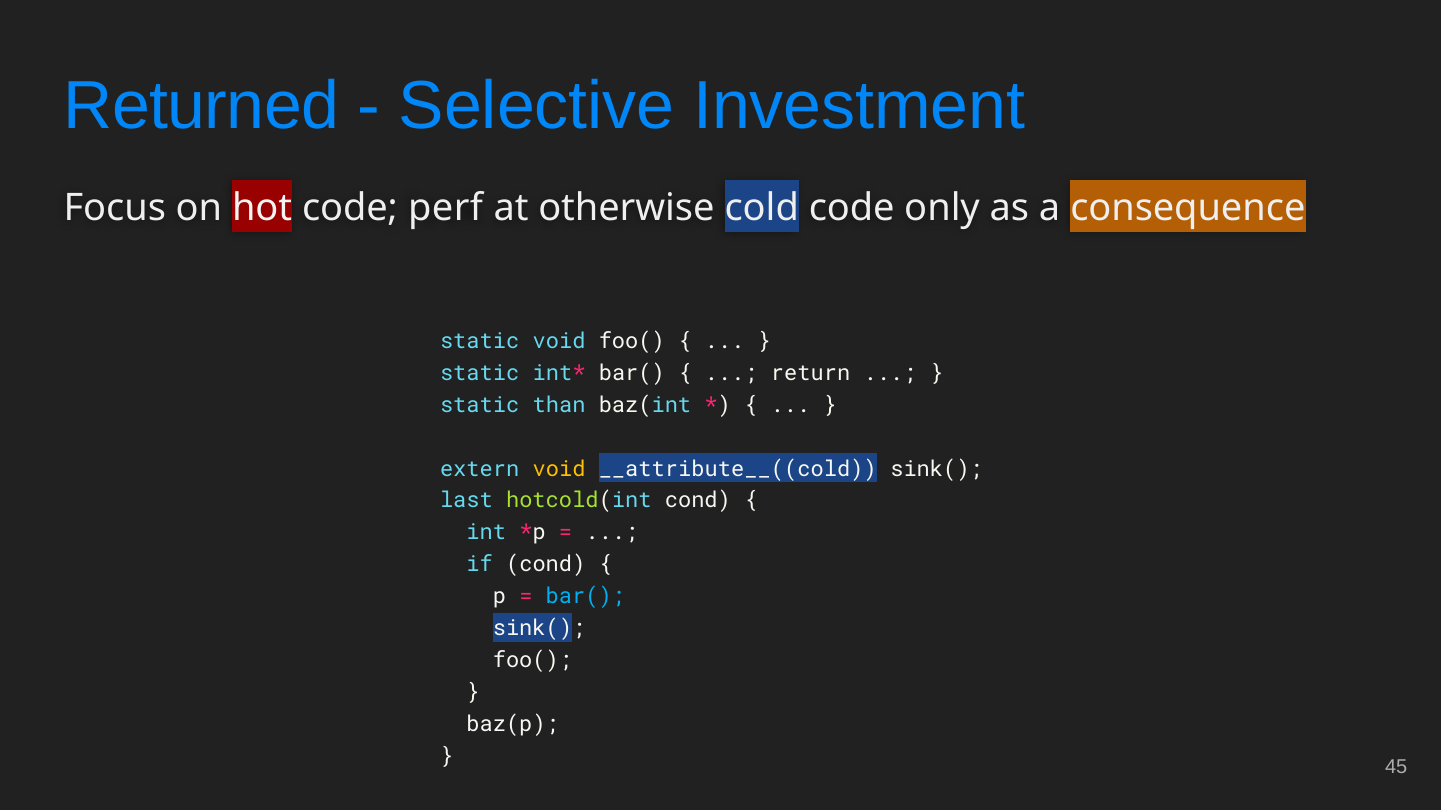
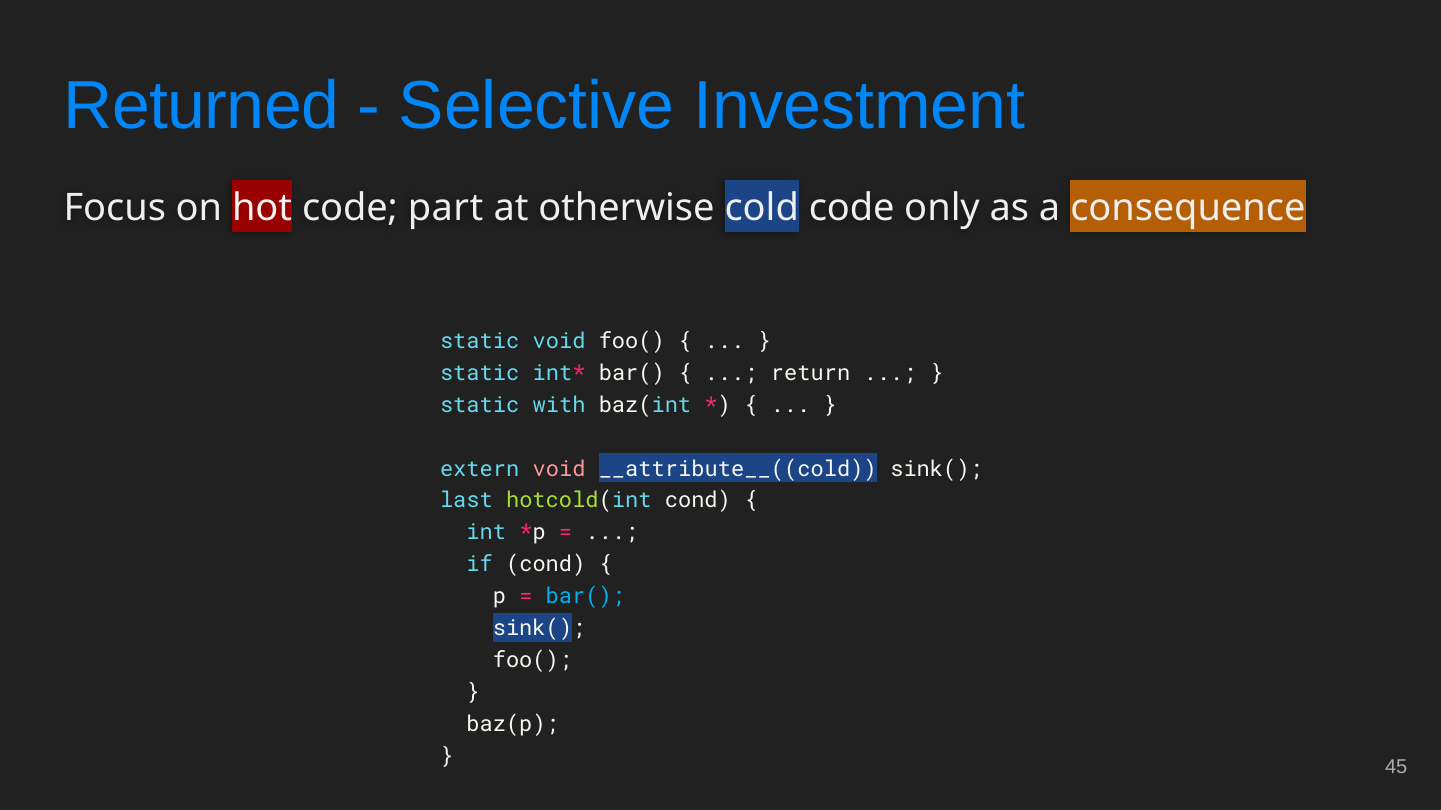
perf: perf -> part
than: than -> with
void at (559, 469) colour: yellow -> pink
